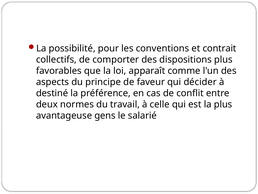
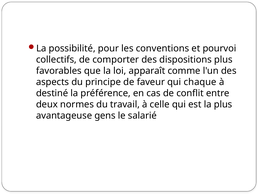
contrait: contrait -> pourvoi
décider: décider -> chaque
